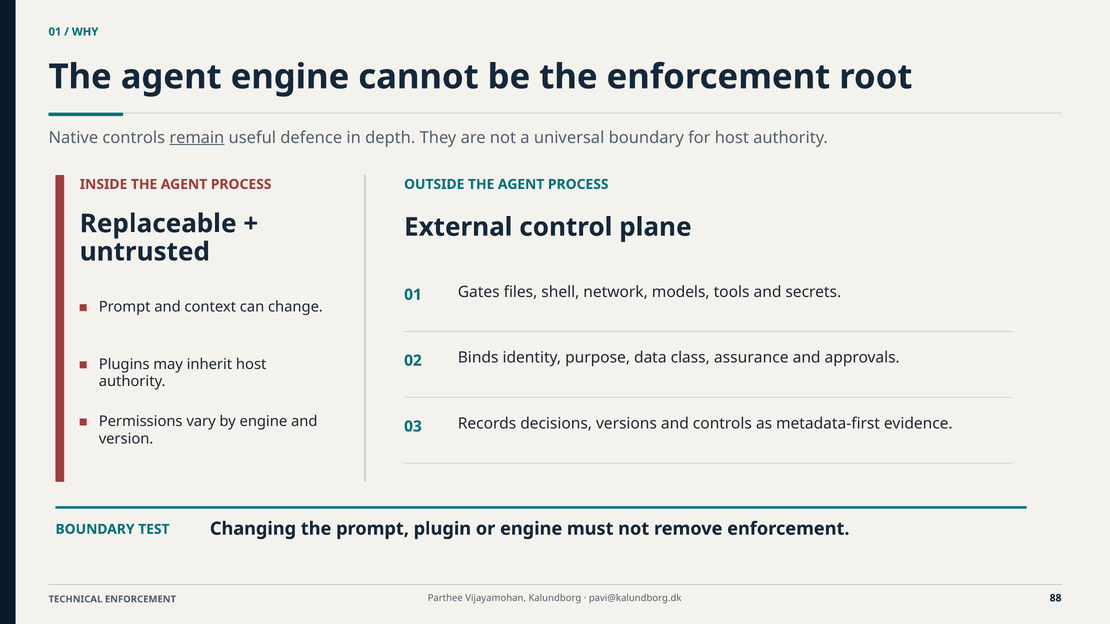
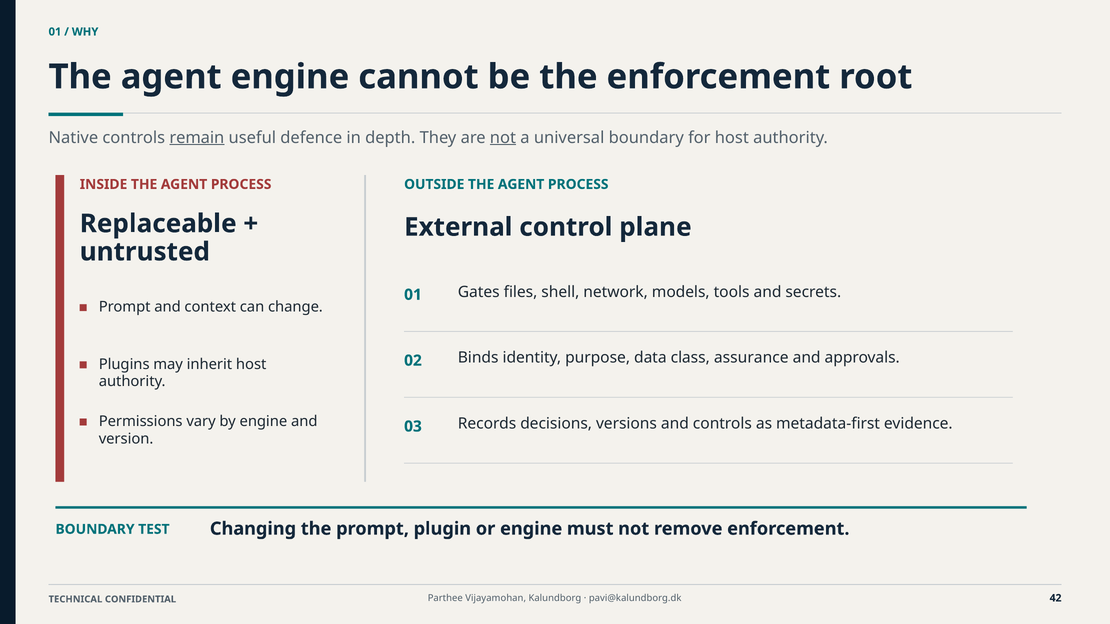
not at (503, 138) underline: none -> present
TECHNICAL ENFORCEMENT: ENFORCEMENT -> CONFIDENTIAL
88: 88 -> 42
